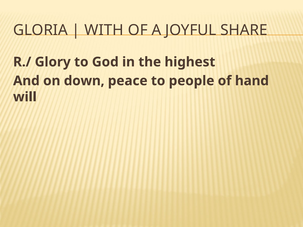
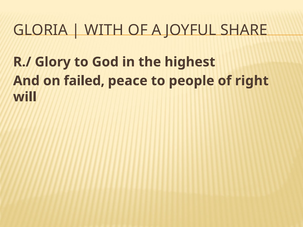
down: down -> failed
hand: hand -> right
